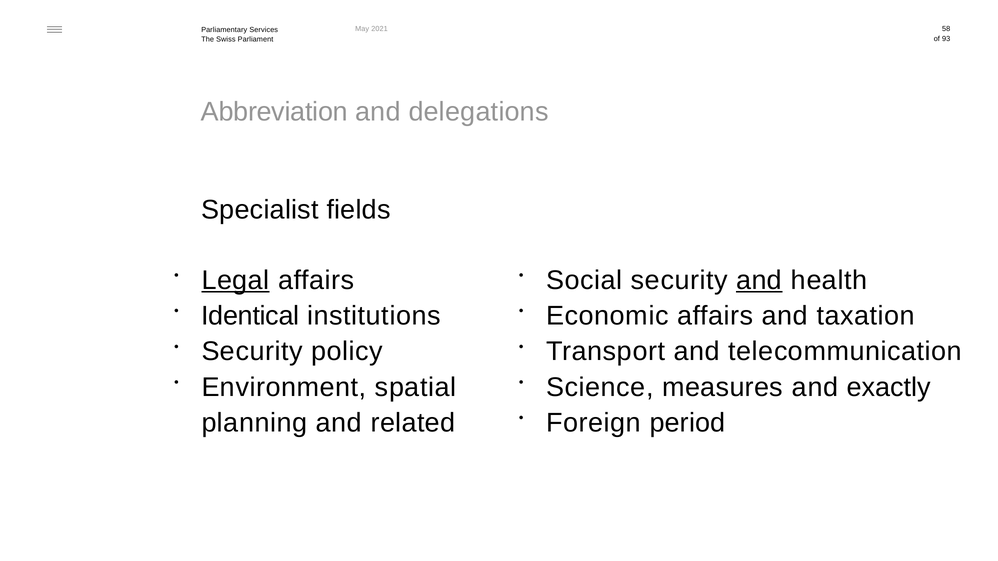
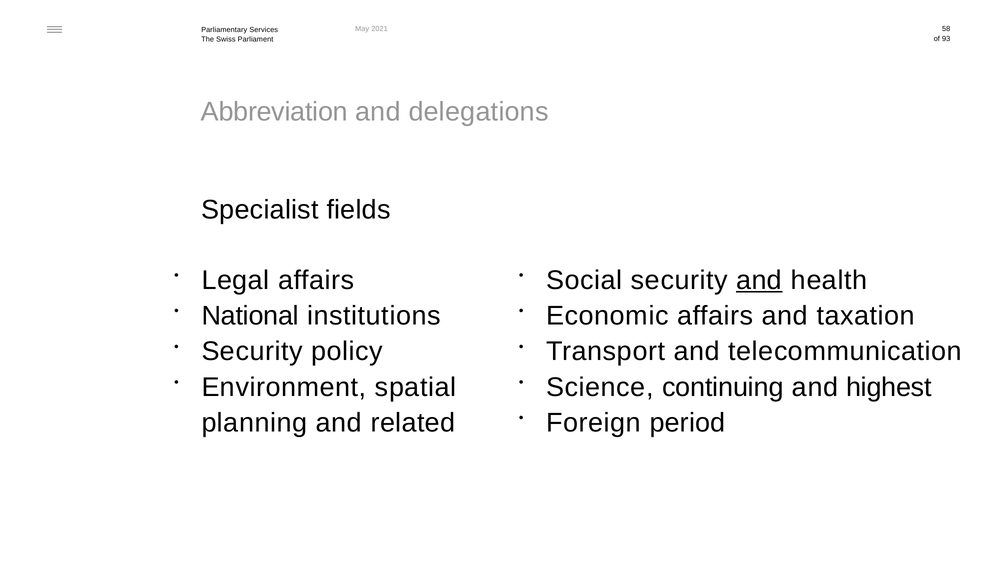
Legal underline: present -> none
Identical: Identical -> National
measures: measures -> continuing
exactly: exactly -> highest
